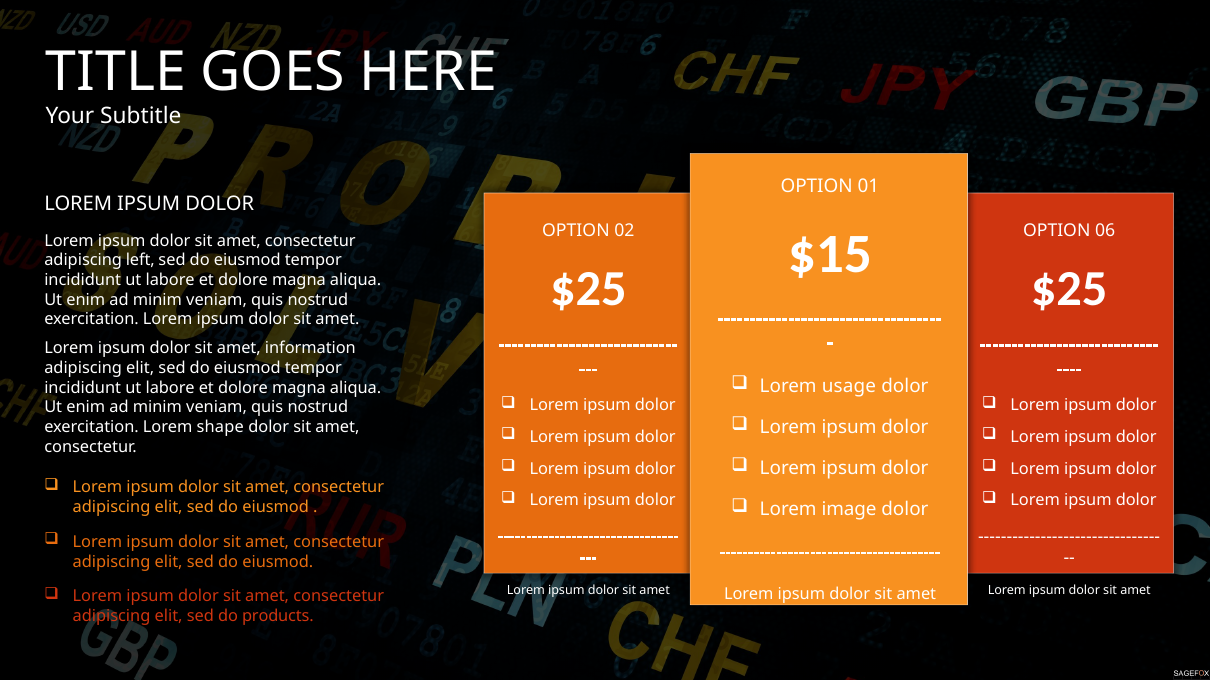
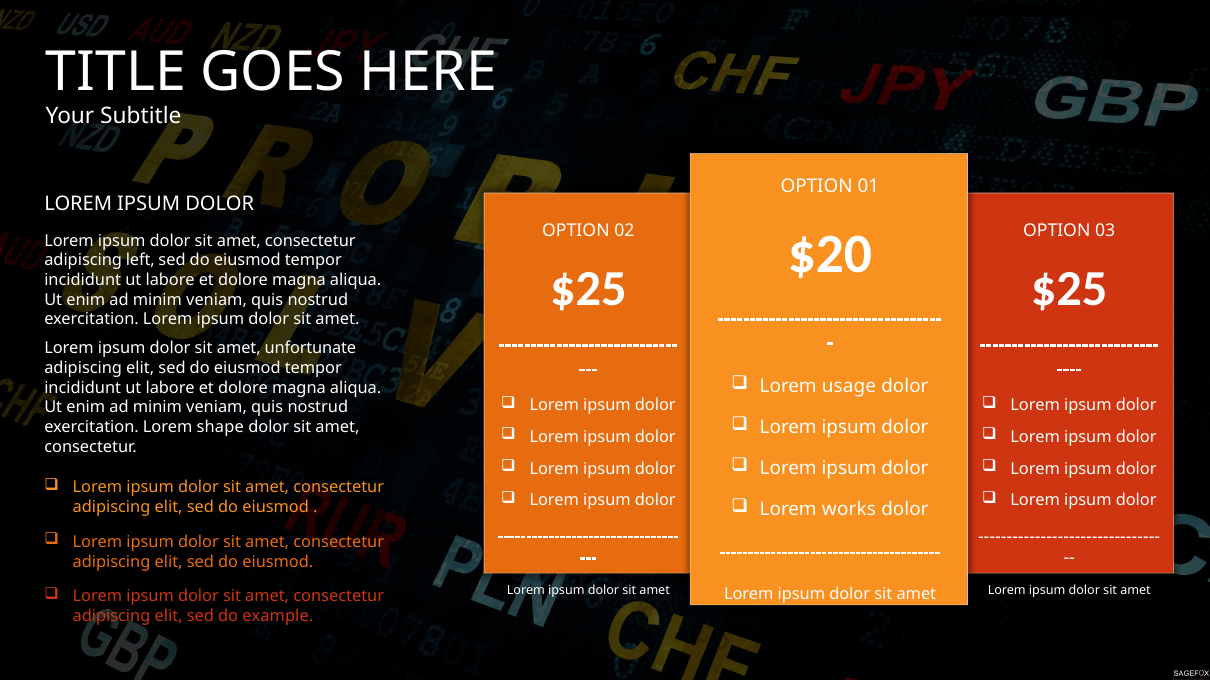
06: 06 -> 03
$15: $15 -> $20
information: information -> unfortunate
image: image -> works
products: products -> example
